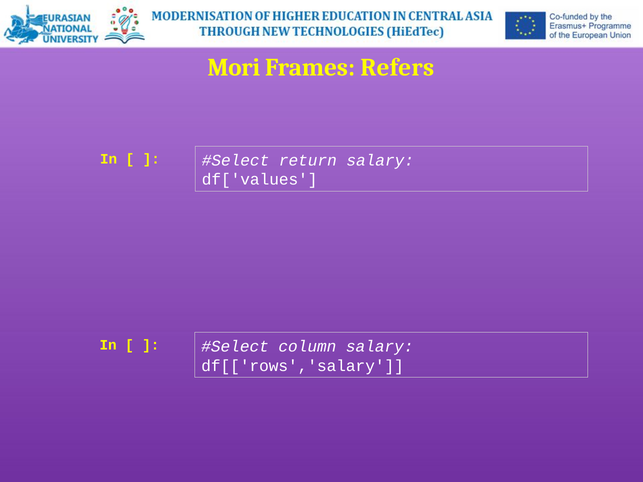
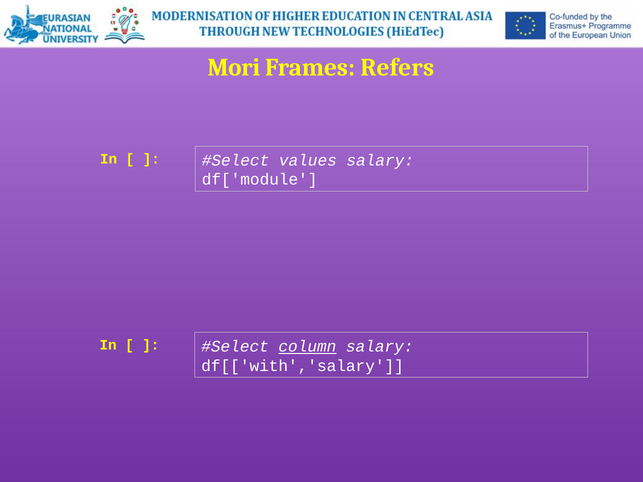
return: return -> values
df['values: df['values -> df['module
column underline: none -> present
df[['rows','salary: df[['rows','salary -> df[['with','salary
